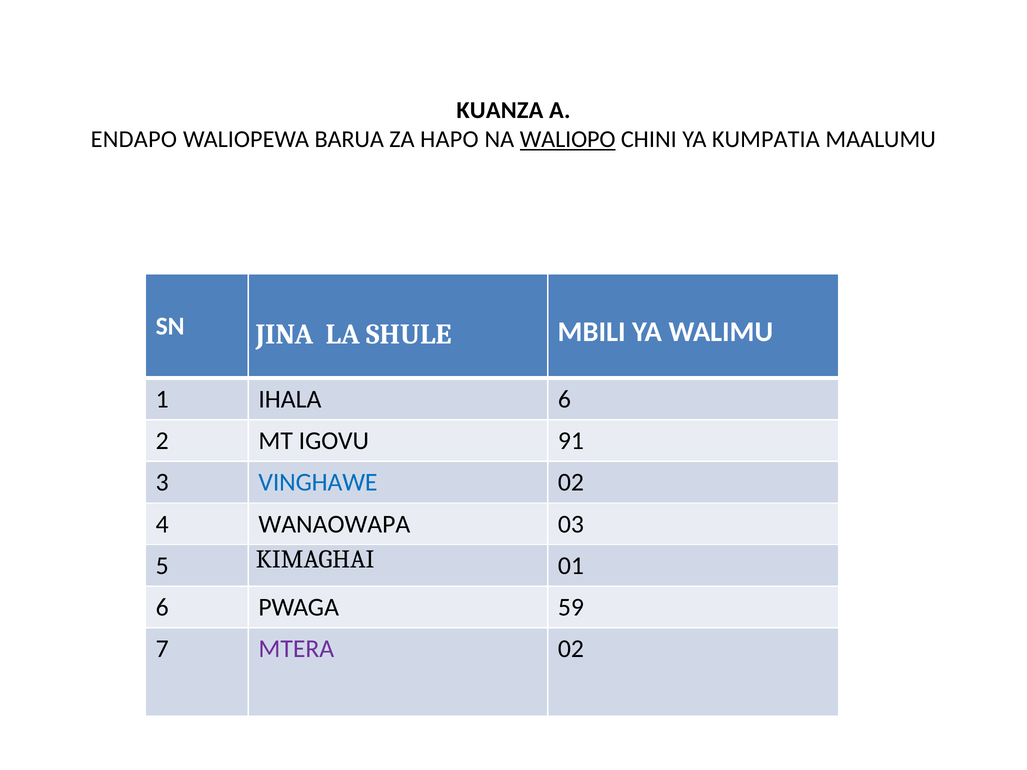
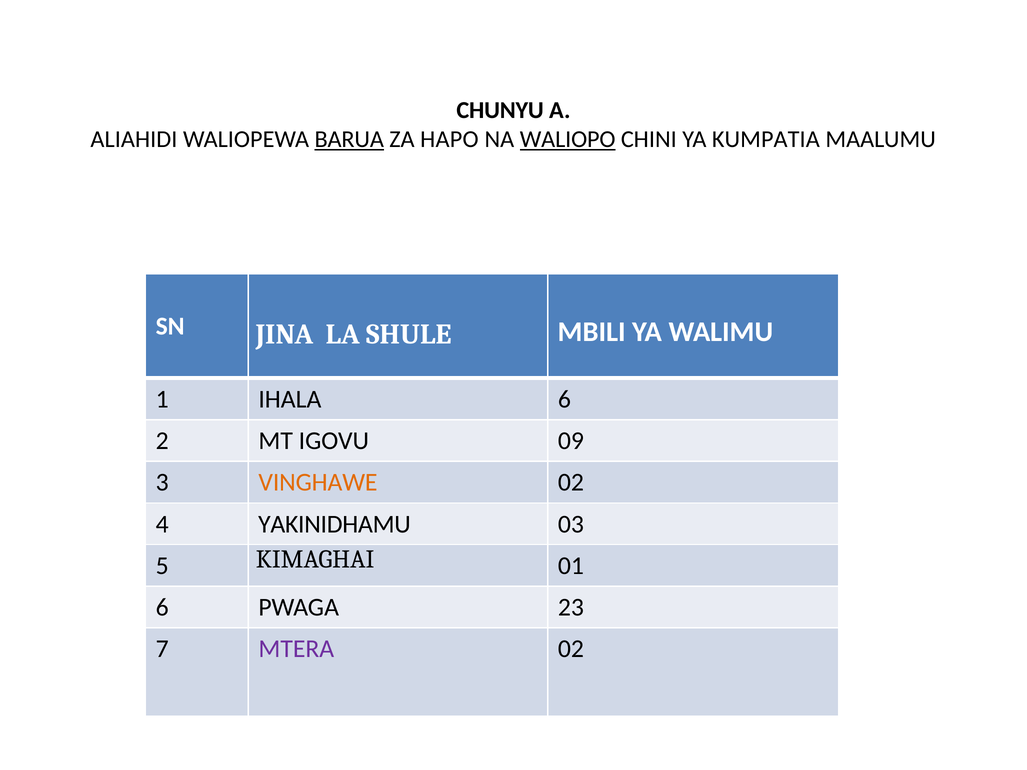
KUANZA: KUANZA -> CHUNYU
ENDAPO: ENDAPO -> ALIAHIDI
BARUA underline: none -> present
91: 91 -> 09
VINGHAWE colour: blue -> orange
WANAOWAPA: WANAOWAPA -> YAKINIDHAMU
59: 59 -> 23
